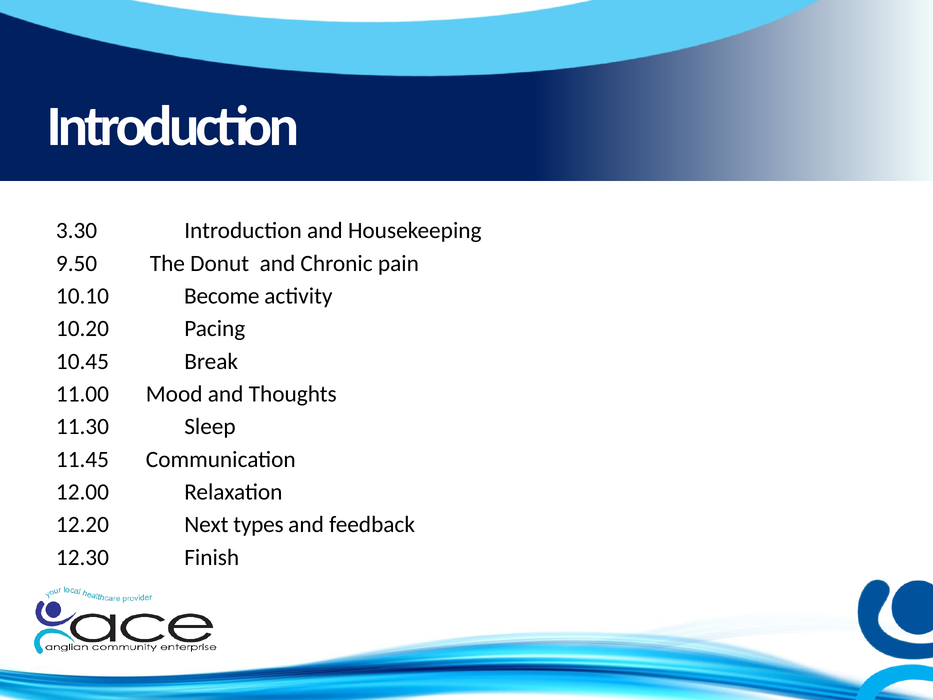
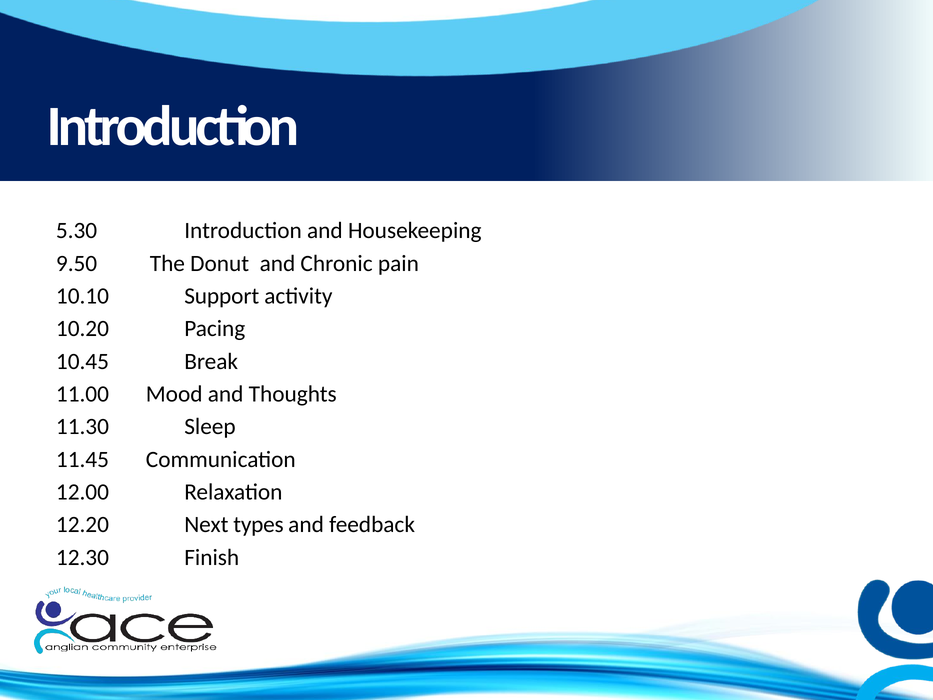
3.30: 3.30 -> 5.30
Become: Become -> Support
